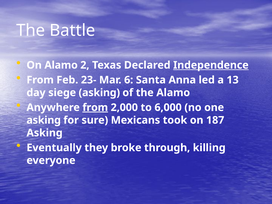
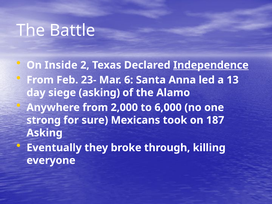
On Alamo: Alamo -> Inside
from at (95, 107) underline: present -> none
asking at (44, 120): asking -> strong
